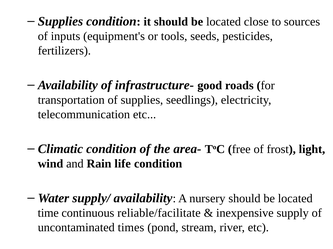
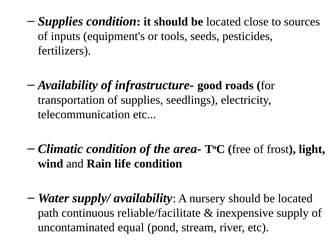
time: time -> path
times: times -> equal
